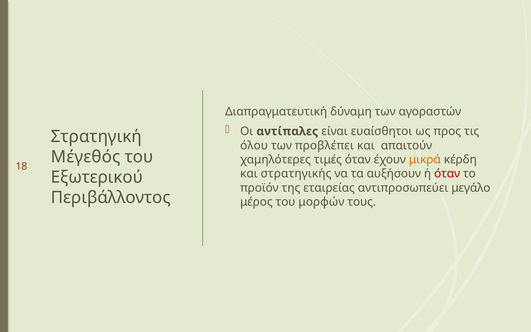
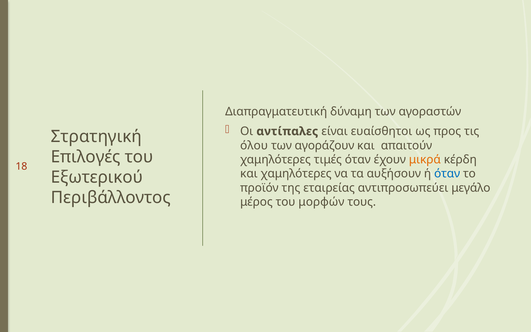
προβλέπει: προβλέπει -> αγοράζουν
Μέγεθός: Μέγεθός -> Επιλογές
και στρατηγικής: στρατηγικής -> χαμηλότερες
όταν at (447, 174) colour: red -> blue
